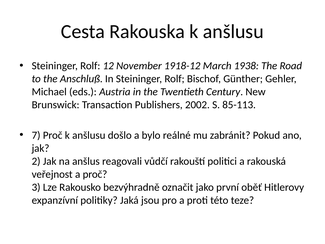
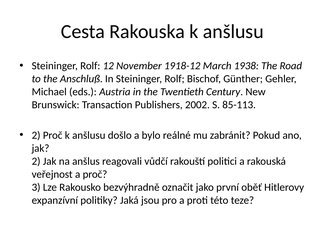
7 at (36, 135): 7 -> 2
